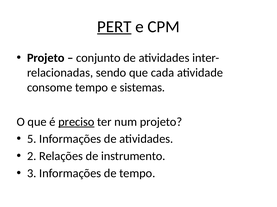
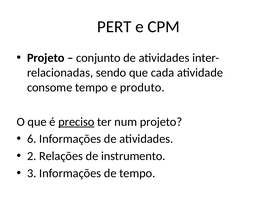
PERT underline: present -> none
sistemas: sistemas -> produto
5: 5 -> 6
